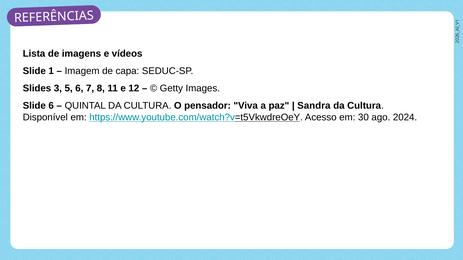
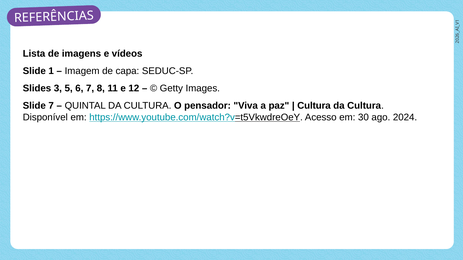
Slide 6: 6 -> 7
Sandra at (314, 106): Sandra -> Cultura
